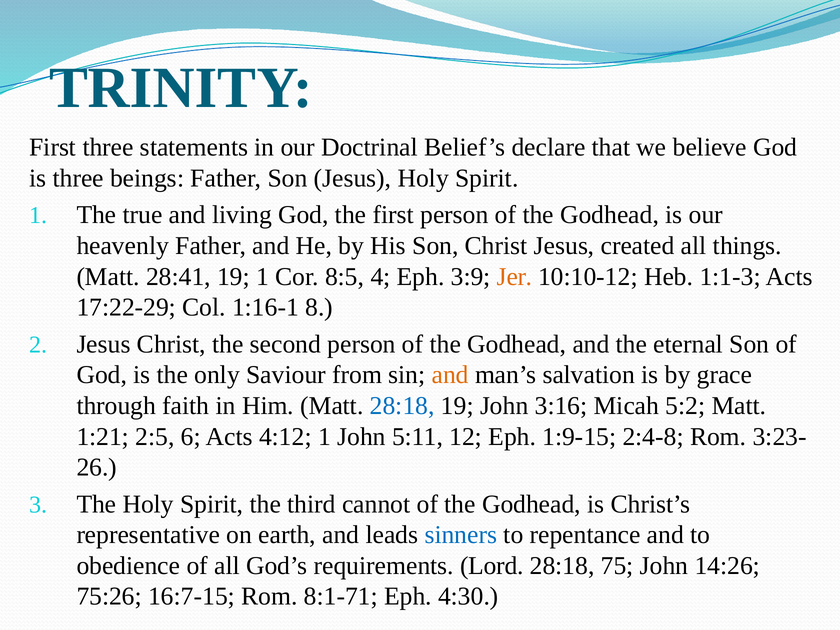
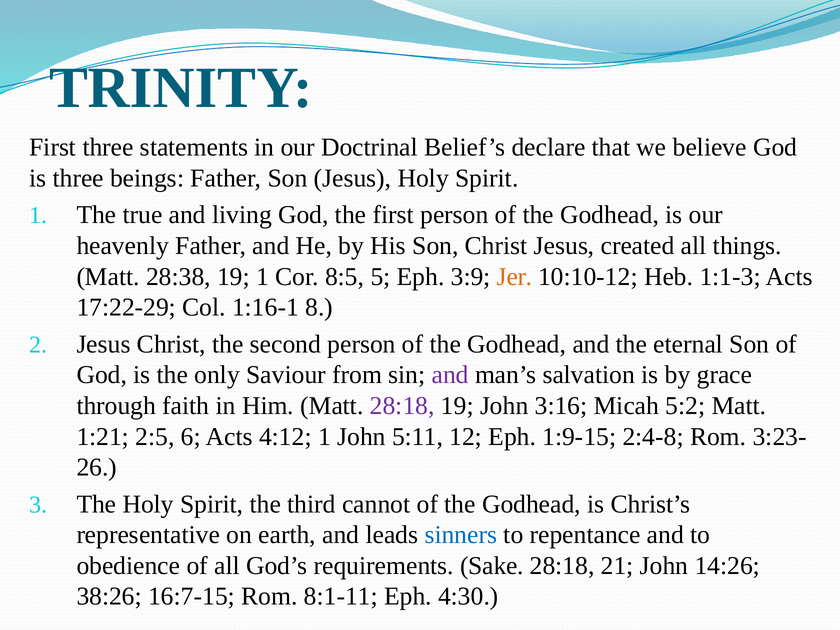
28:41: 28:41 -> 28:38
4: 4 -> 5
and at (450, 375) colour: orange -> purple
28:18 at (402, 406) colour: blue -> purple
Lord: Lord -> Sake
75: 75 -> 21
75:26: 75:26 -> 38:26
8:1-71: 8:1-71 -> 8:1-11
